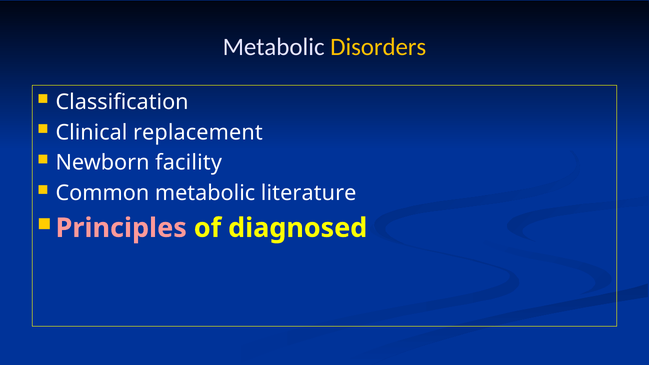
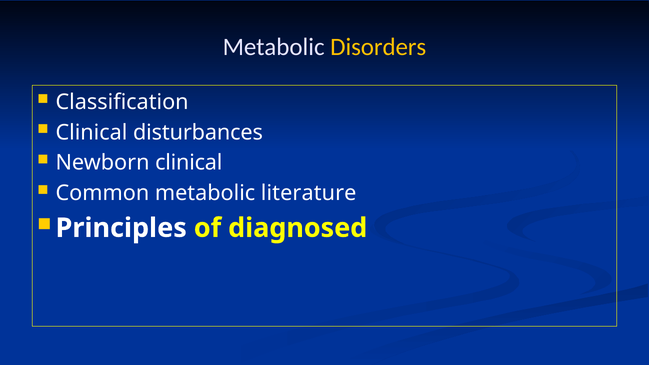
replacement: replacement -> disturbances
Newborn facility: facility -> clinical
Principles colour: pink -> white
